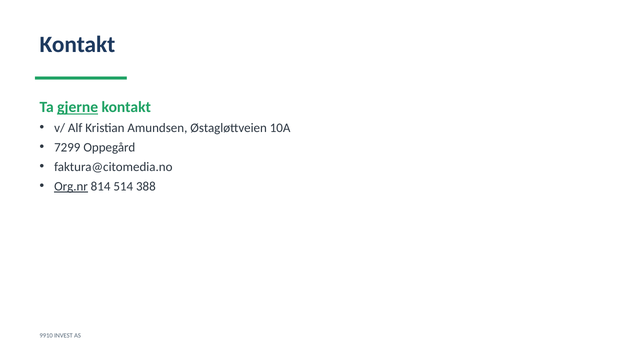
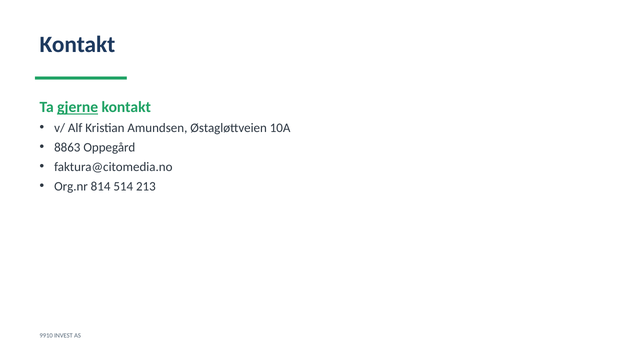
7299: 7299 -> 8863
Org.nr underline: present -> none
388: 388 -> 213
